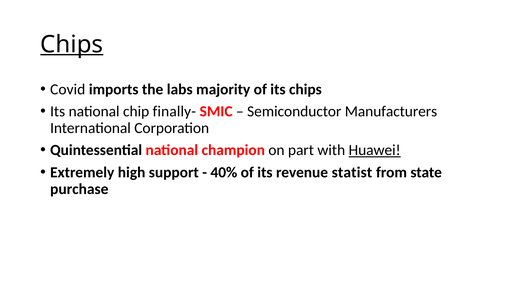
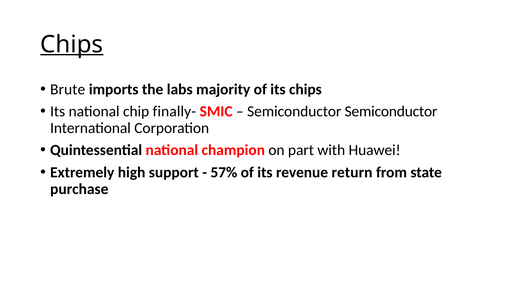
Covid: Covid -> Brute
Semiconductor Manufacturers: Manufacturers -> Semiconductor
Huawei underline: present -> none
40%: 40% -> 57%
statist: statist -> return
